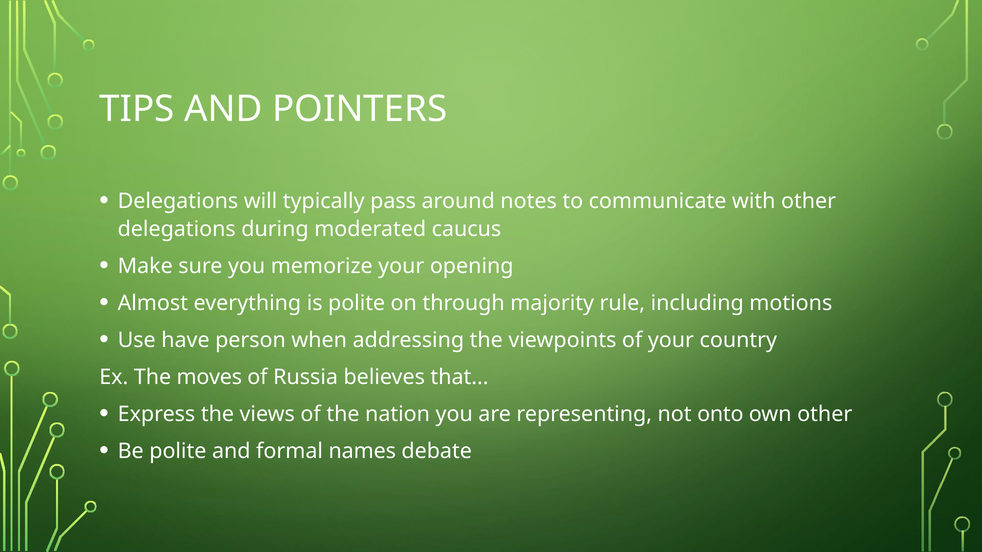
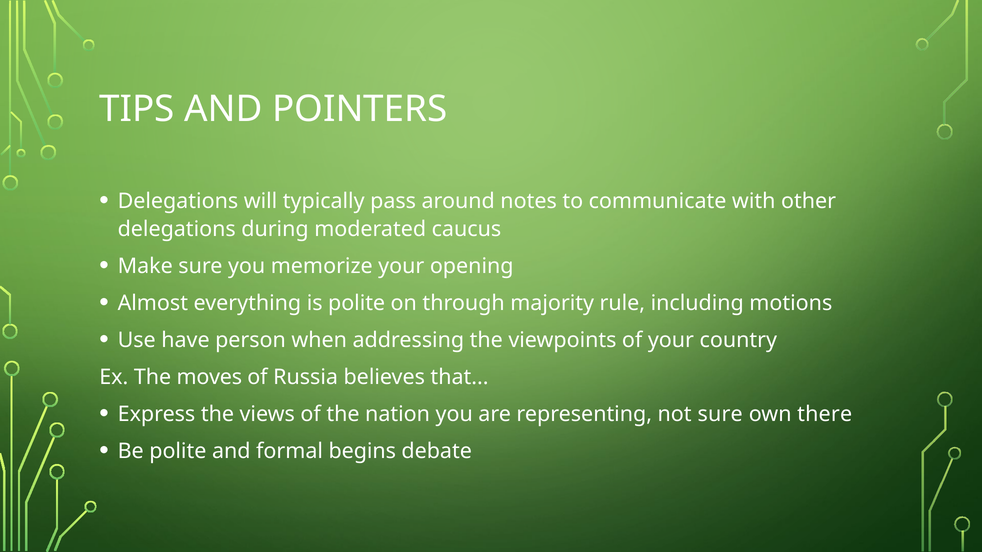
not onto: onto -> sure
own other: other -> there
names: names -> begins
